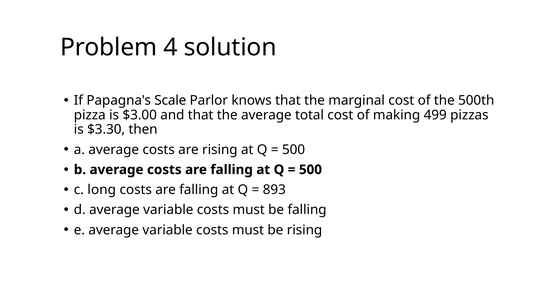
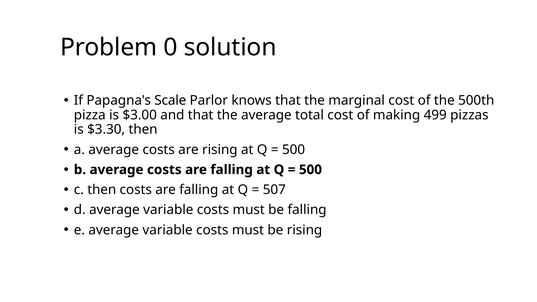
4: 4 -> 0
c long: long -> then
893: 893 -> 507
